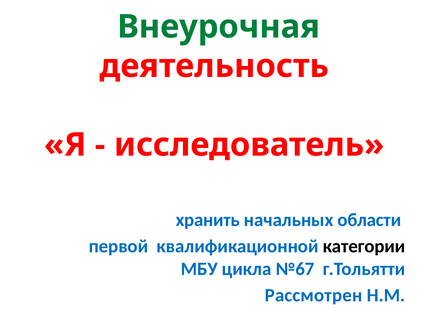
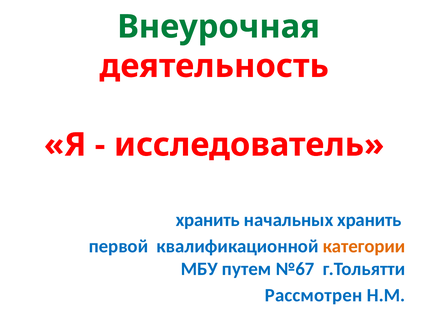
начальных области: области -> хранить
категории colour: black -> orange
цикла: цикла -> путем
